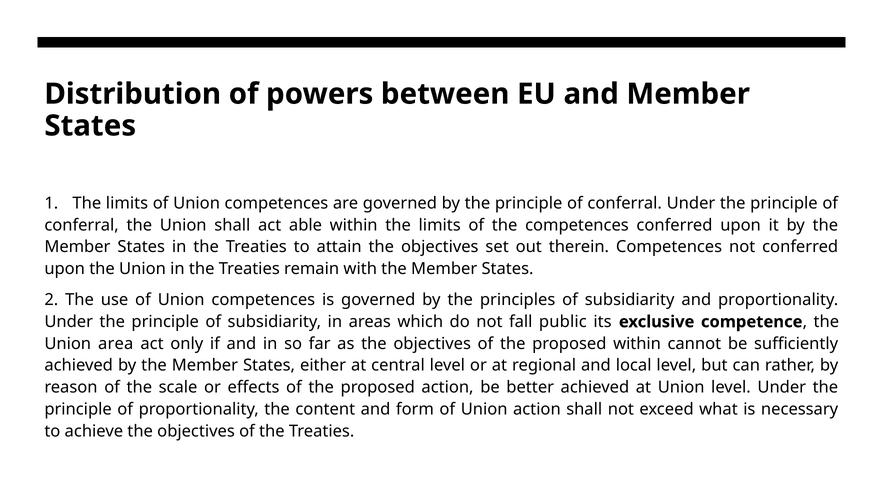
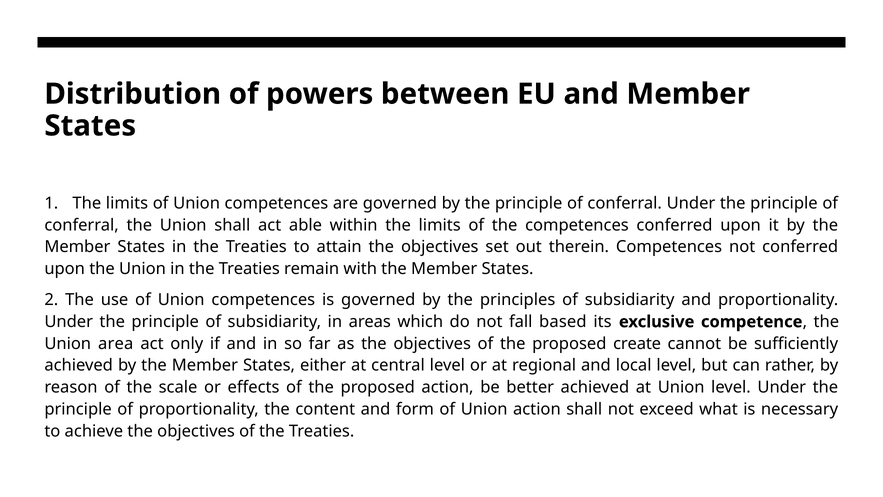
public: public -> based
proposed within: within -> create
